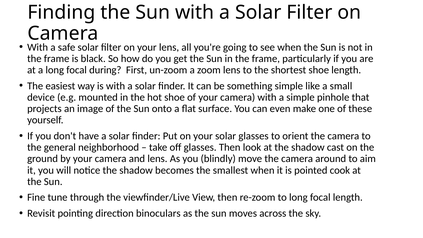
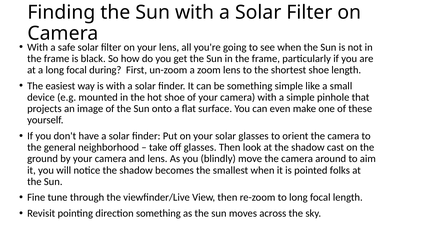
cook: cook -> folks
direction binoculars: binoculars -> something
